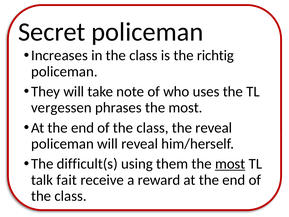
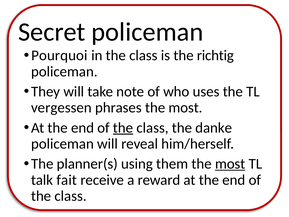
Increases: Increases -> Pourquoi
the at (123, 128) underline: none -> present
the reveal: reveal -> danke
difficult(s: difficult(s -> planner(s
